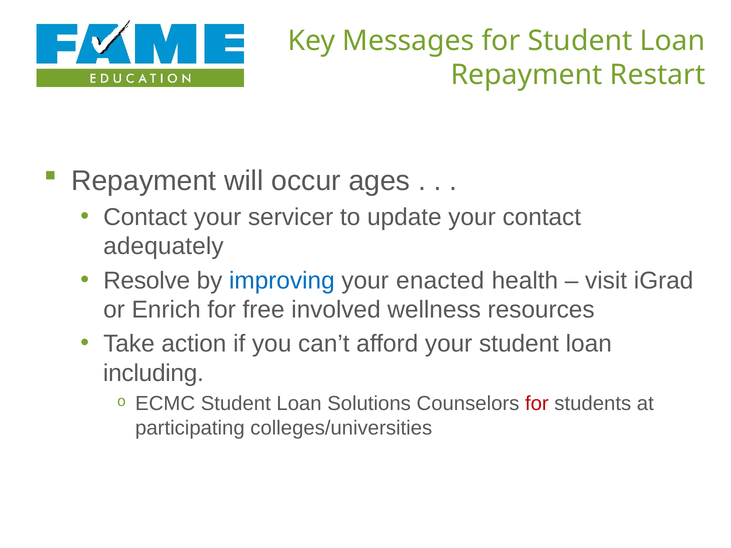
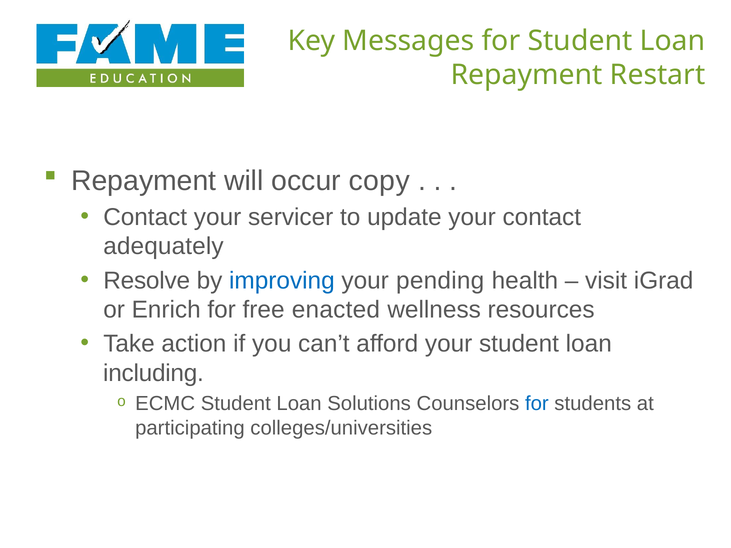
ages: ages -> copy
enacted: enacted -> pending
involved: involved -> enacted
for at (537, 404) colour: red -> blue
